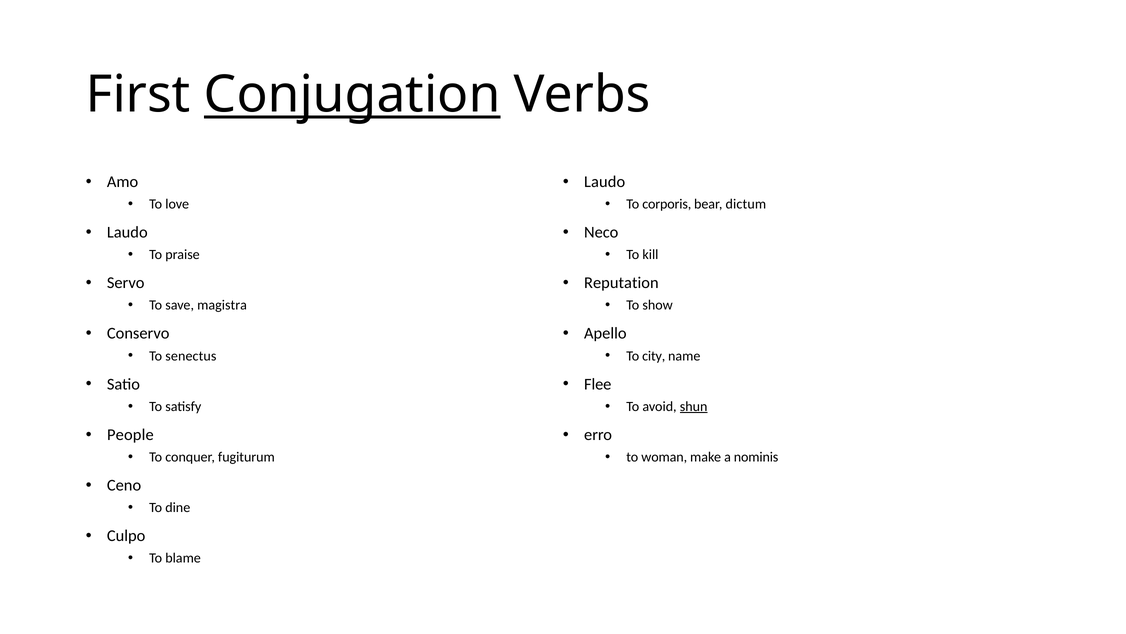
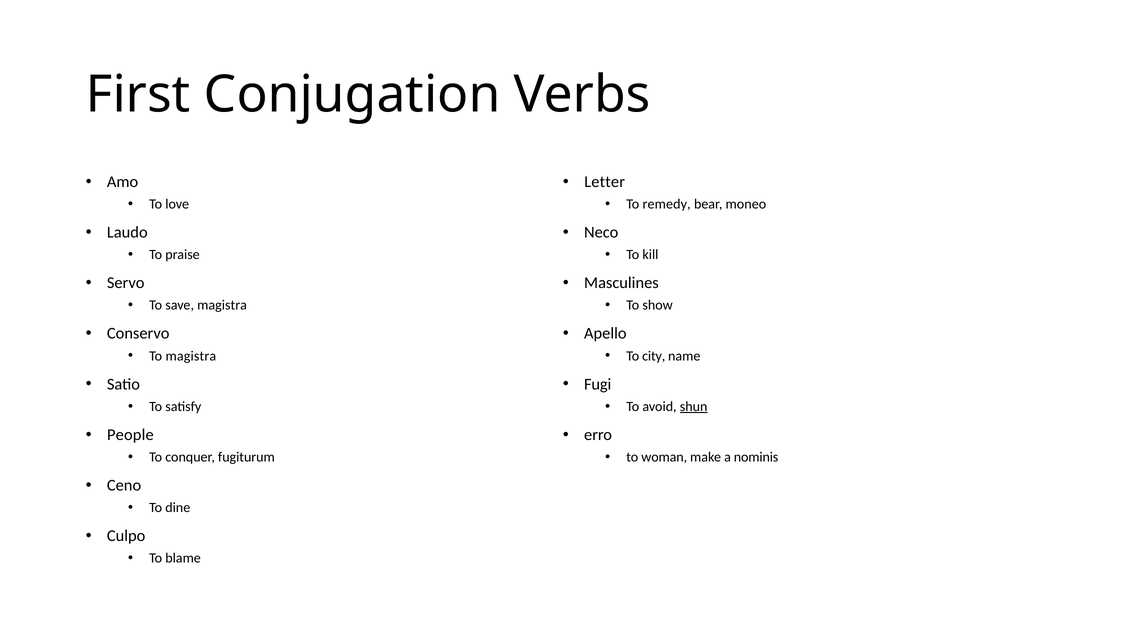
Conjugation underline: present -> none
Laudo at (605, 182): Laudo -> Letter
corporis: corporis -> remedy
dictum: dictum -> moneo
Reputation: Reputation -> Masculines
To senectus: senectus -> magistra
Flee: Flee -> Fugi
